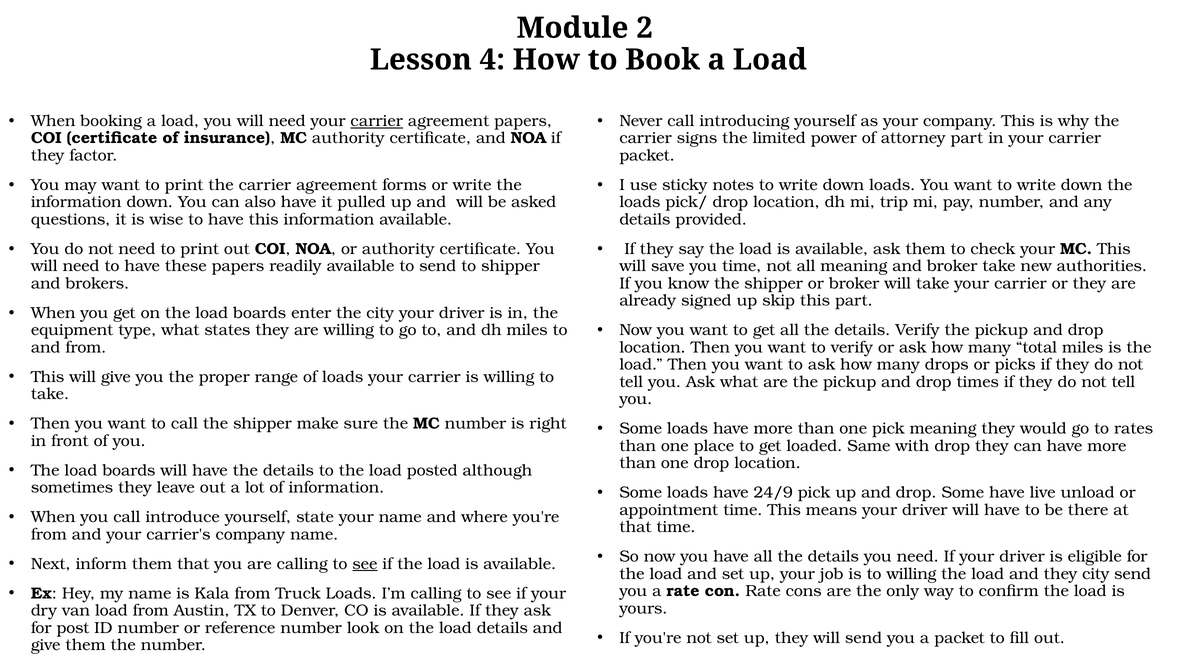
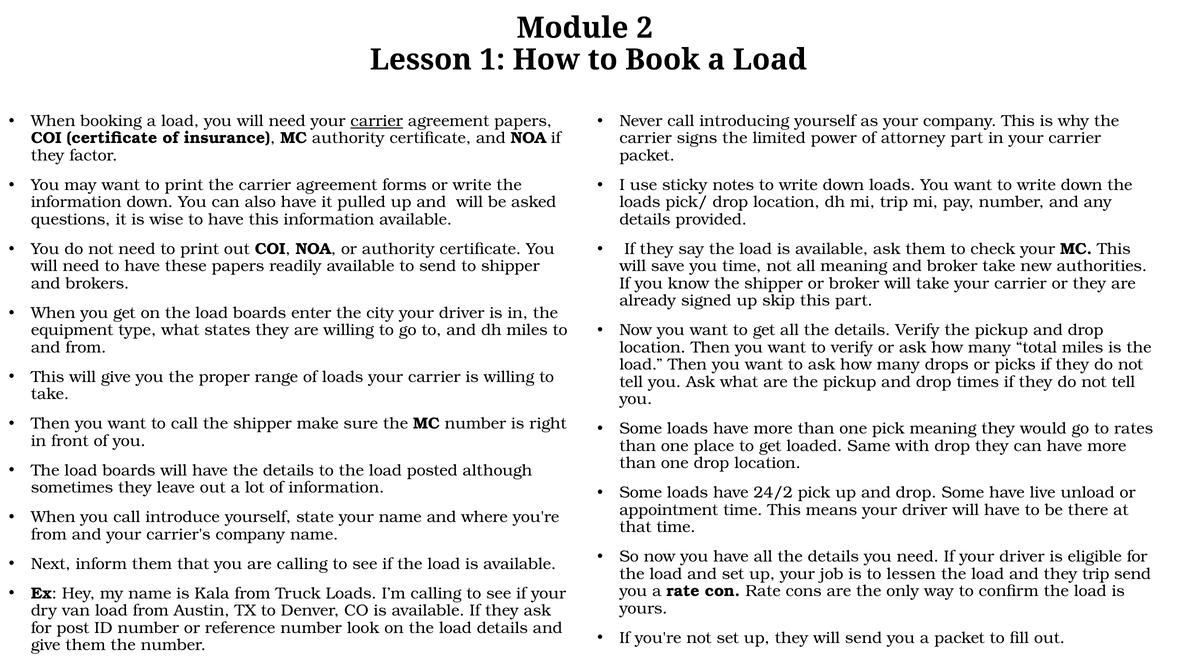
4: 4 -> 1
24/9: 24/9 -> 24/2
see at (365, 564) underline: present -> none
to willing: willing -> lessen
they city: city -> trip
